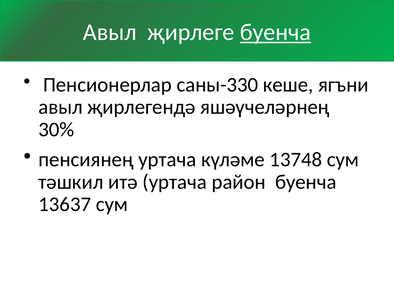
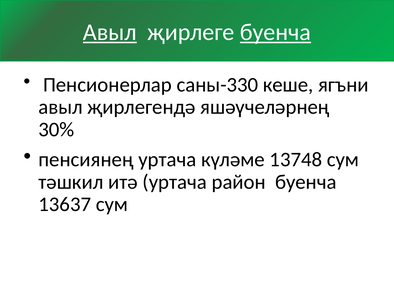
Авыл at (110, 32) underline: none -> present
